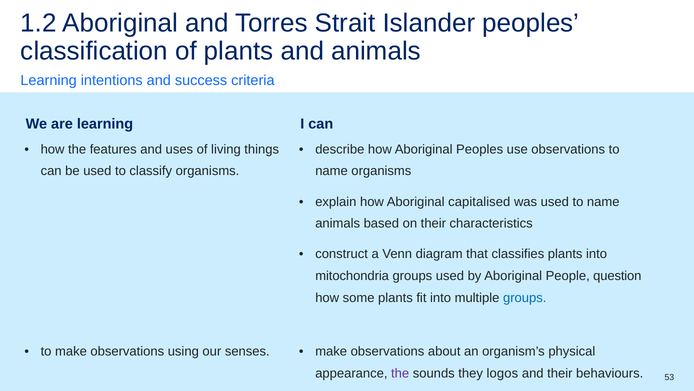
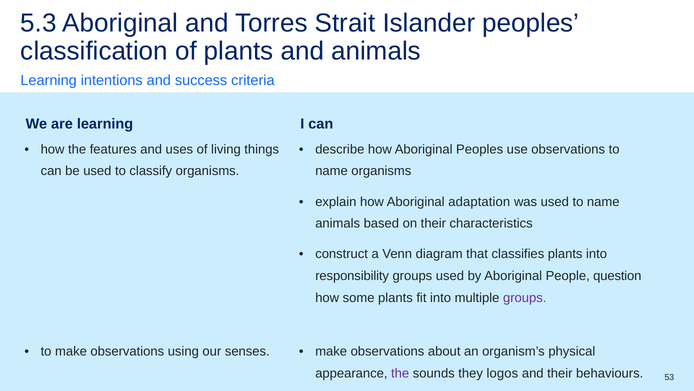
1.2: 1.2 -> 5.3
capitalised: capitalised -> adaptation
mitochondria: mitochondria -> responsibility
groups at (525, 297) colour: blue -> purple
